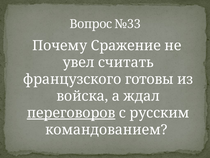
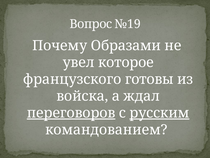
№33: №33 -> №19
Сражение: Сражение -> Образами
считать: считать -> которое
русским underline: none -> present
